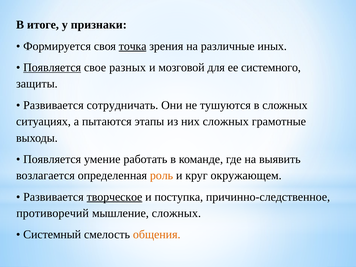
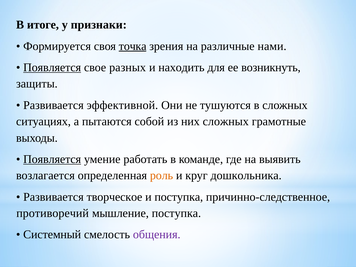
иных: иных -> нами
мозговой: мозговой -> находить
системного: системного -> возникнуть
сотрудничать: сотрудничать -> эффективной
этапы: этапы -> собой
Появляется at (52, 159) underline: none -> present
окружающем: окружающем -> дошкольника
творческое underline: present -> none
мышление сложных: сложных -> поступка
общения colour: orange -> purple
